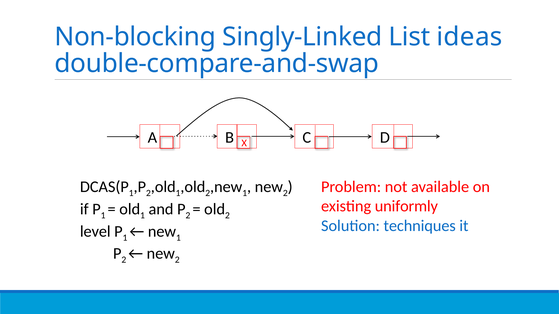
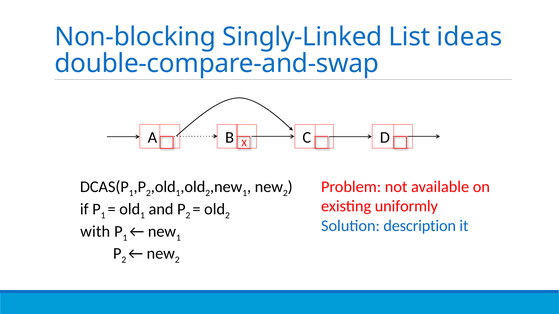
techniques: techniques -> description
level: level -> with
